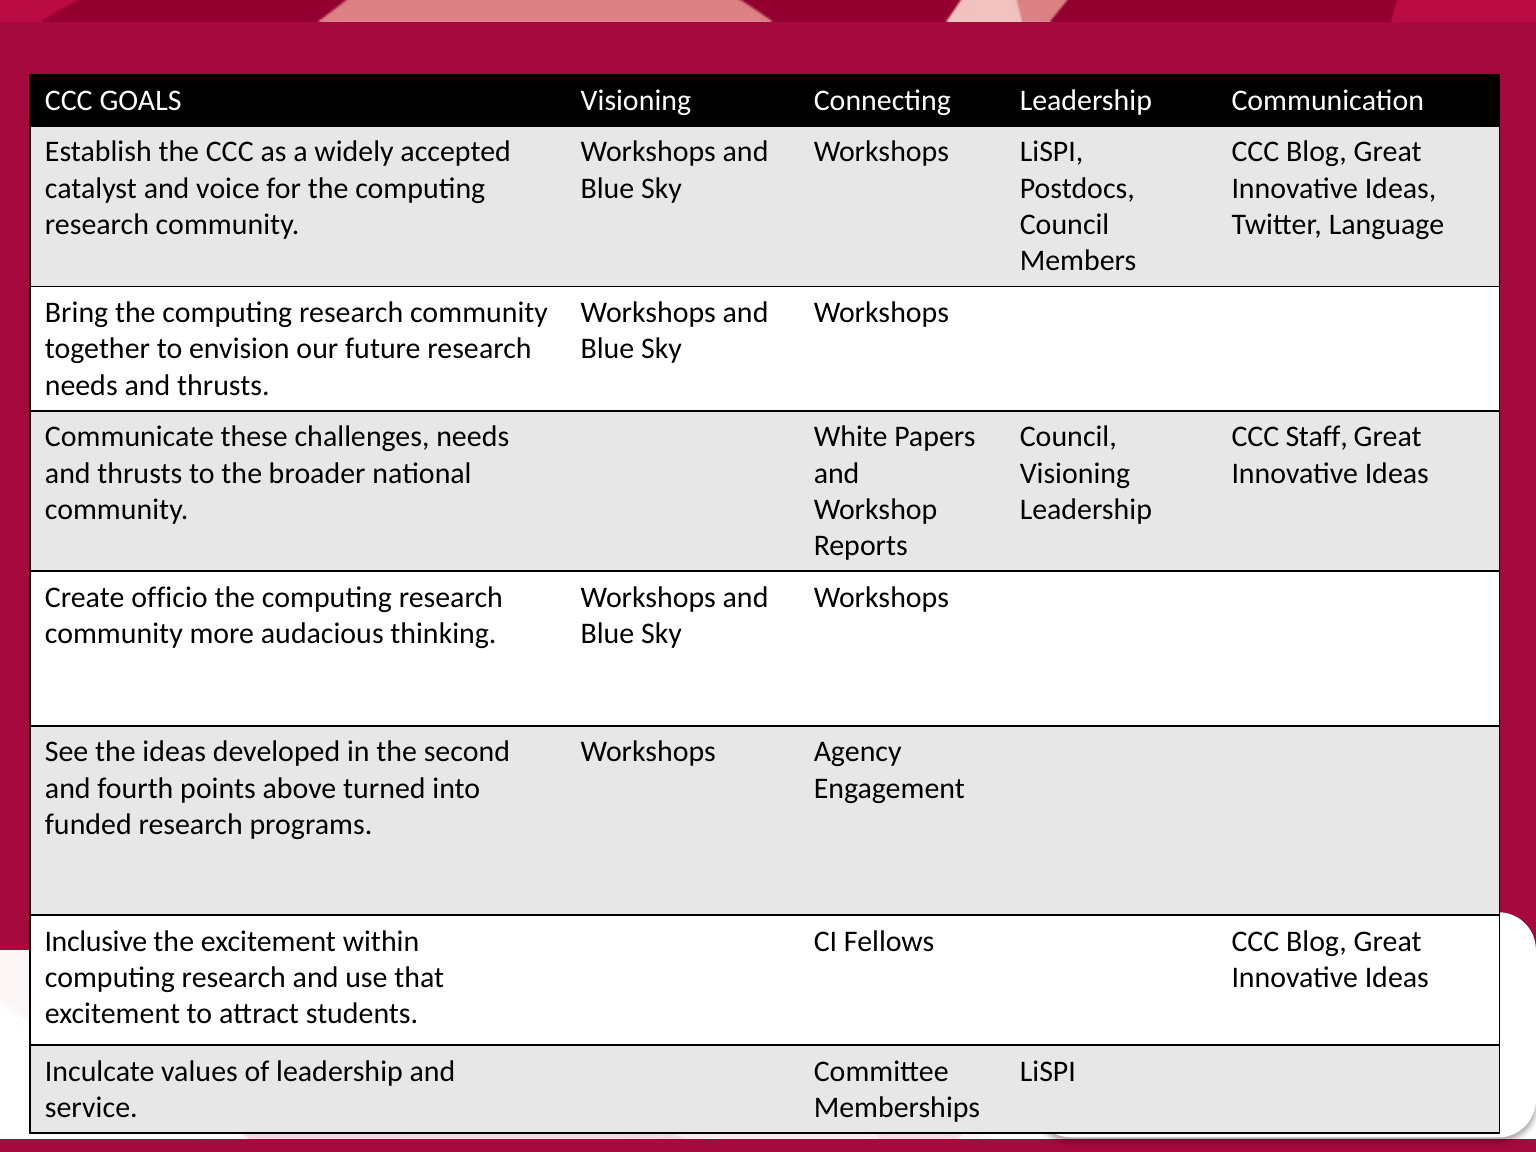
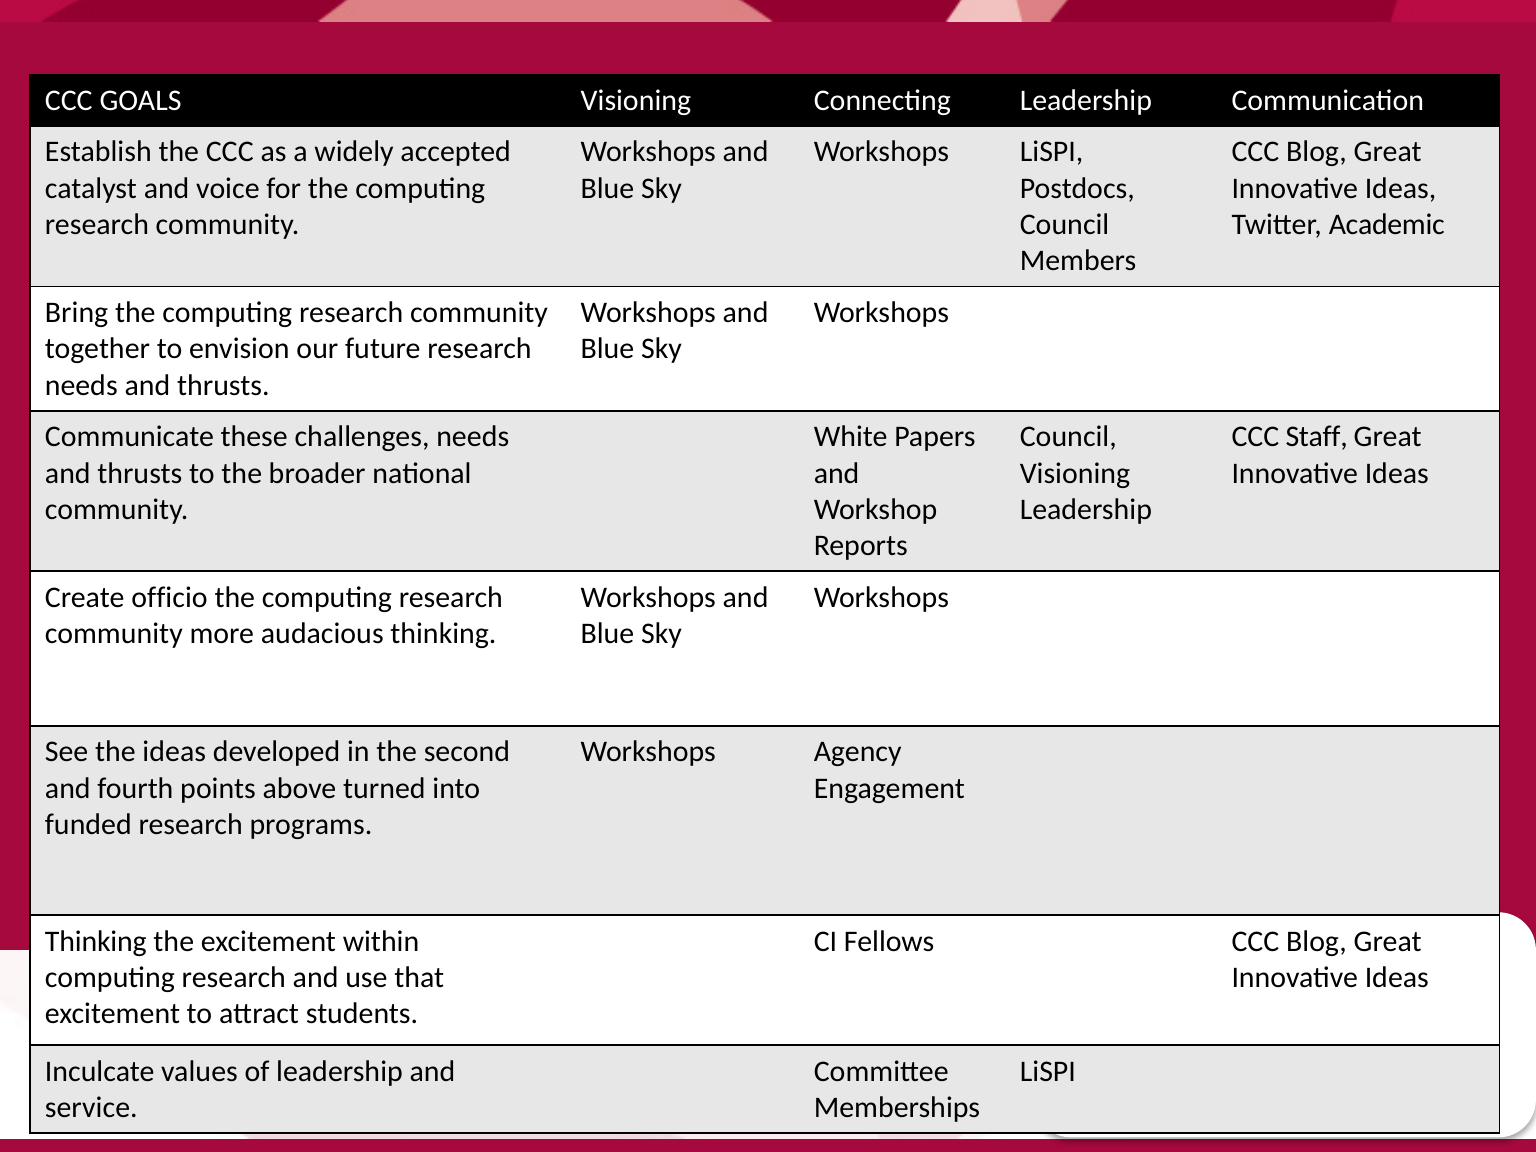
Language: Language -> Academic
Inclusive at (96, 941): Inclusive -> Thinking
